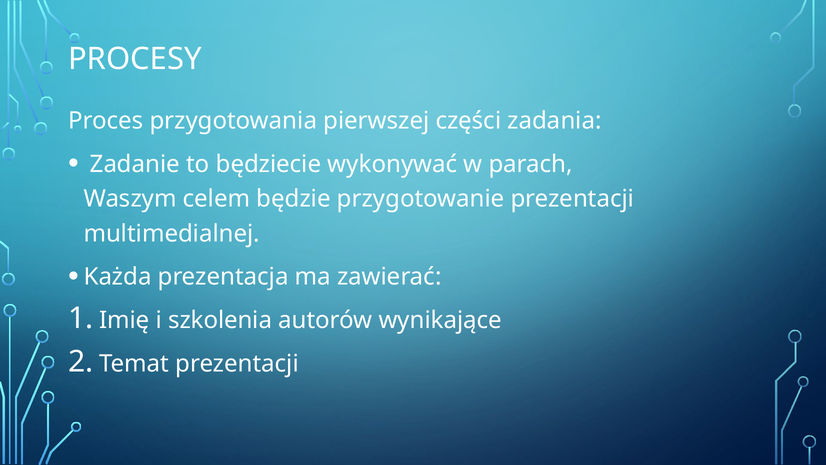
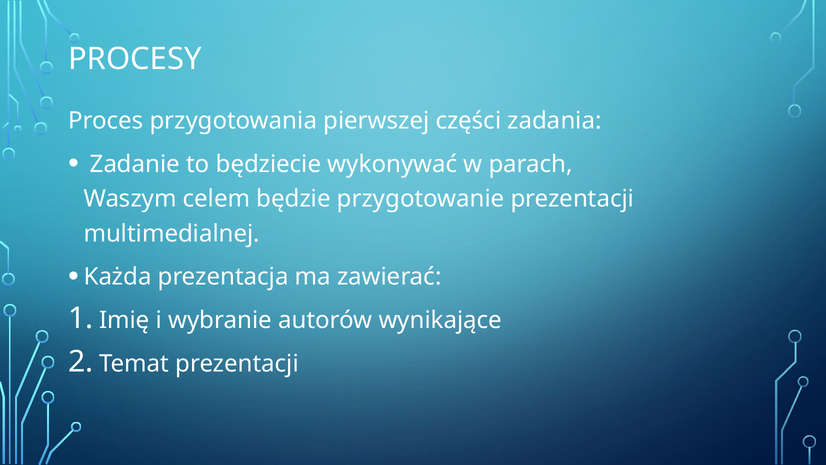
szkolenia: szkolenia -> wybranie
